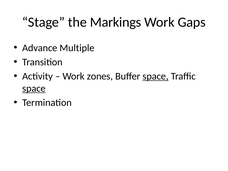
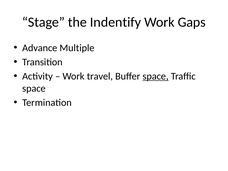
Markings: Markings -> Indentify
zones: zones -> travel
space at (34, 88) underline: present -> none
